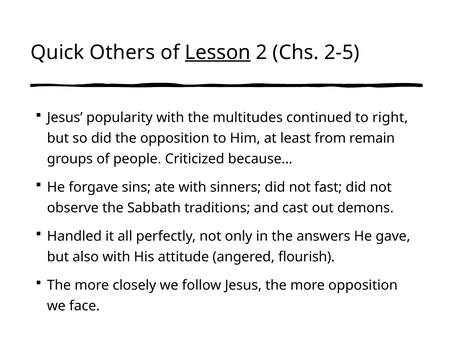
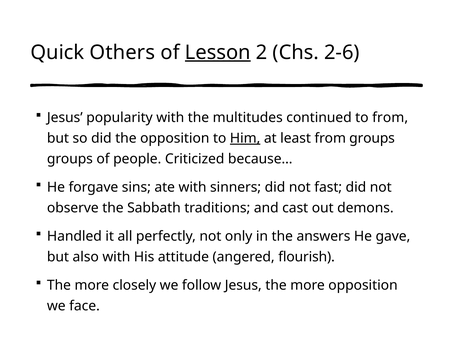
2-5: 2-5 -> 2-6
to right: right -> from
Him underline: none -> present
from remain: remain -> groups
